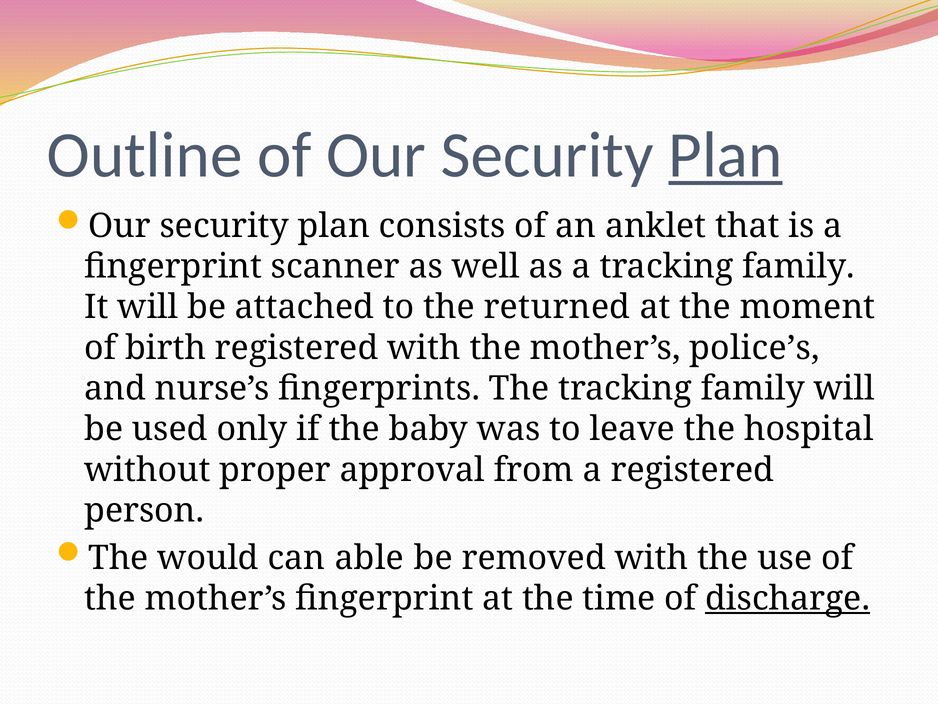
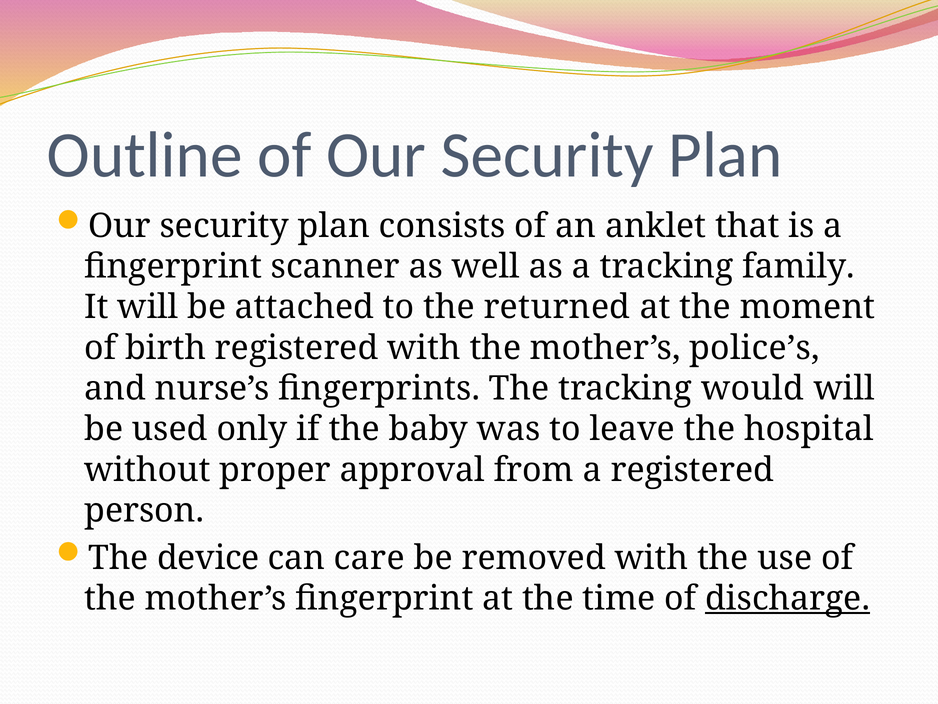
Plan at (725, 155) underline: present -> none
The tracking family: family -> would
would: would -> device
able: able -> care
